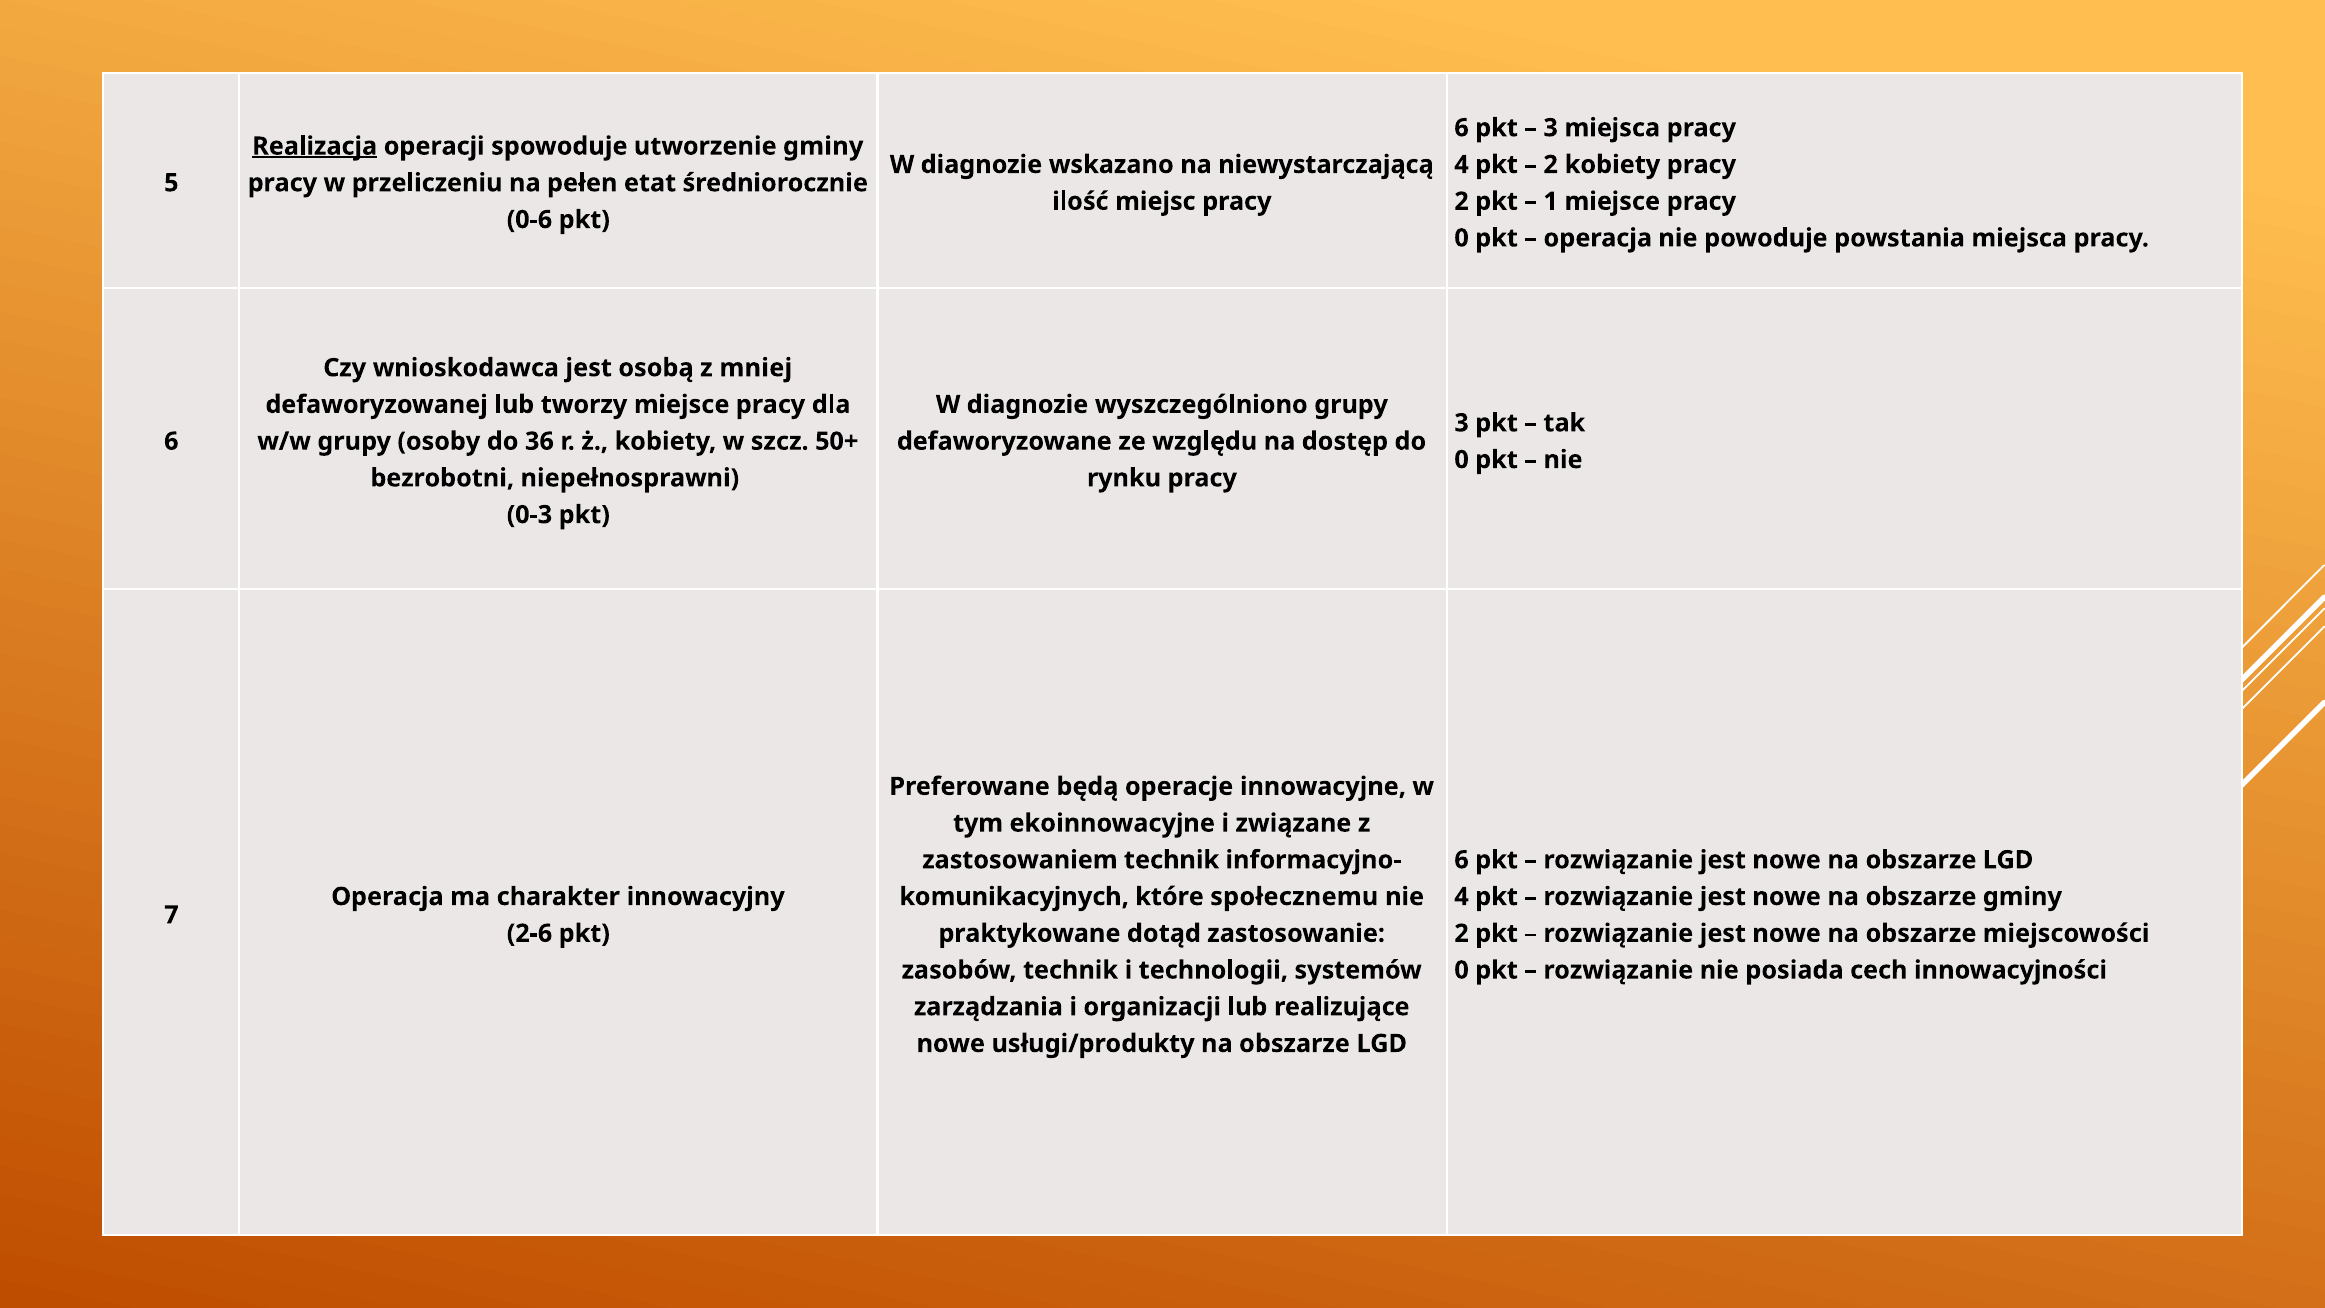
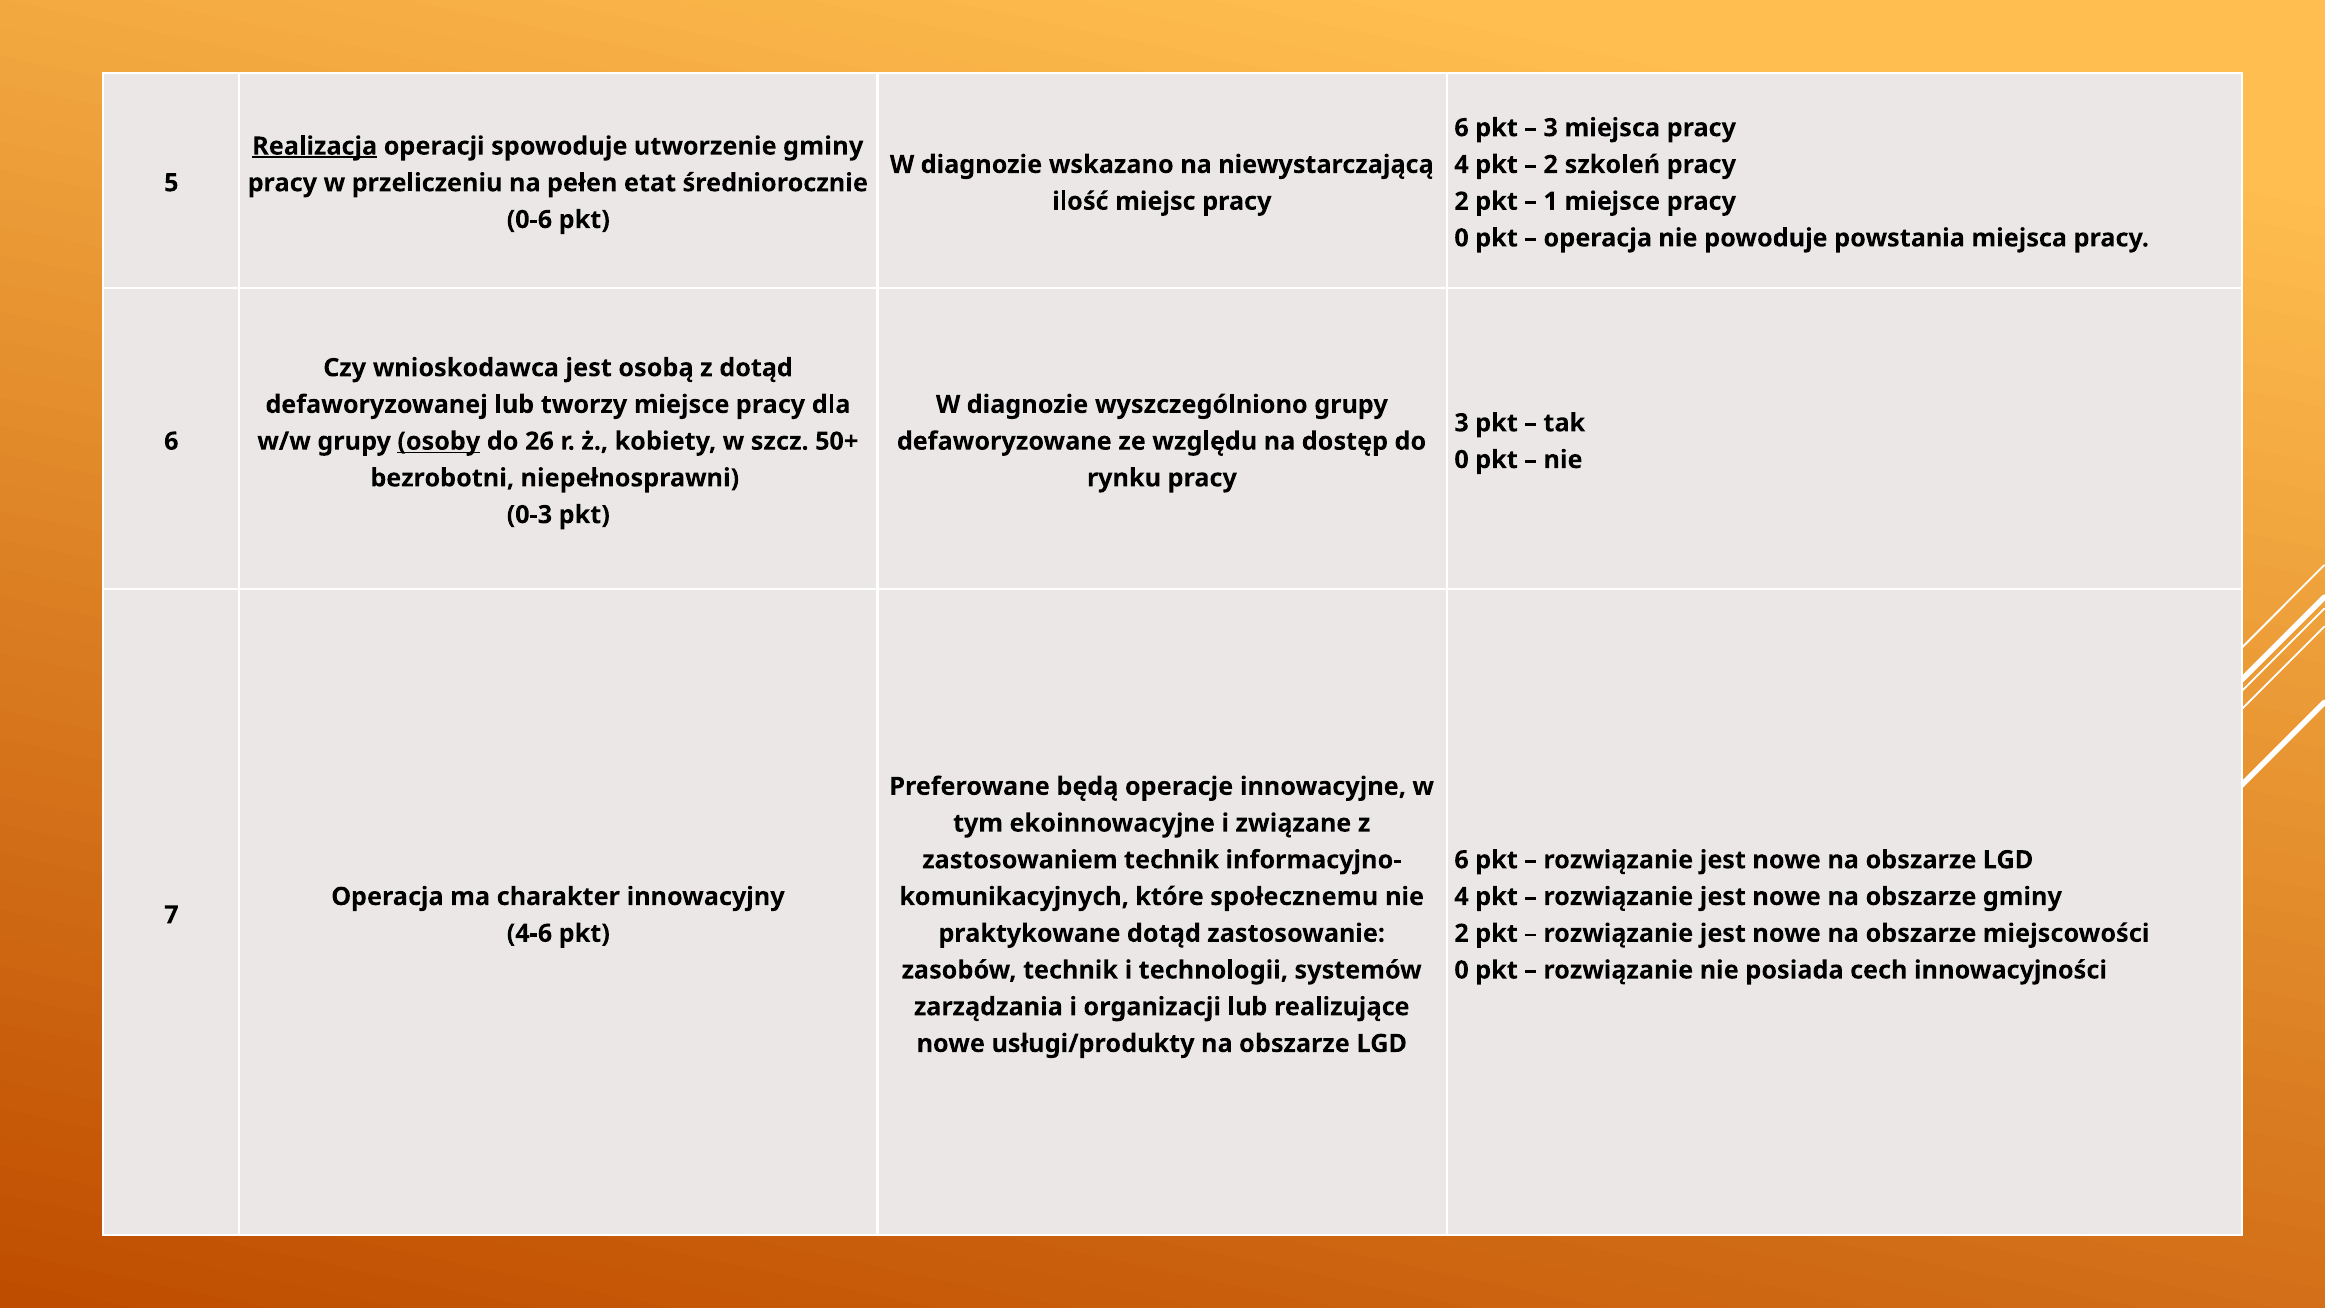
2 kobiety: kobiety -> szkoleń
z mniej: mniej -> dotąd
osoby underline: none -> present
36: 36 -> 26
2-6: 2-6 -> 4-6
